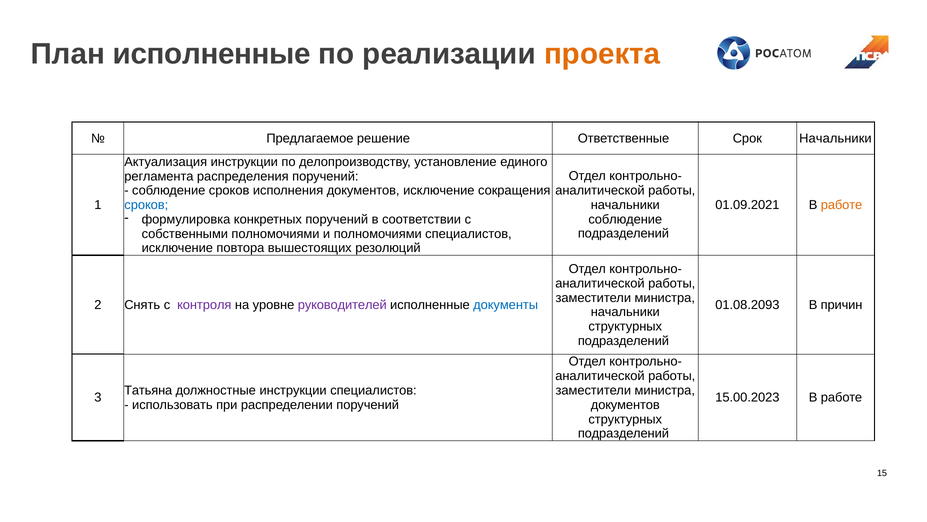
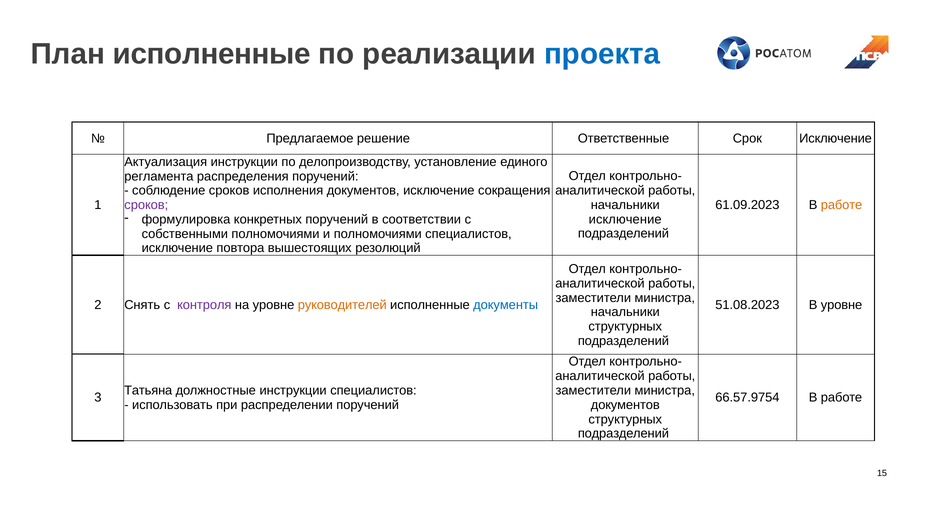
проекта colour: orange -> blue
Срок Начальники: Начальники -> Исключение
01.09.2021: 01.09.2021 -> 61.09.2023
сроков at (146, 205) colour: blue -> purple
соблюдение at (625, 219): соблюдение -> исключение
руководителей colour: purple -> orange
01.08.2093: 01.08.2093 -> 51.08.2023
В причин: причин -> уровне
15.00.2023: 15.00.2023 -> 66.57.9754
